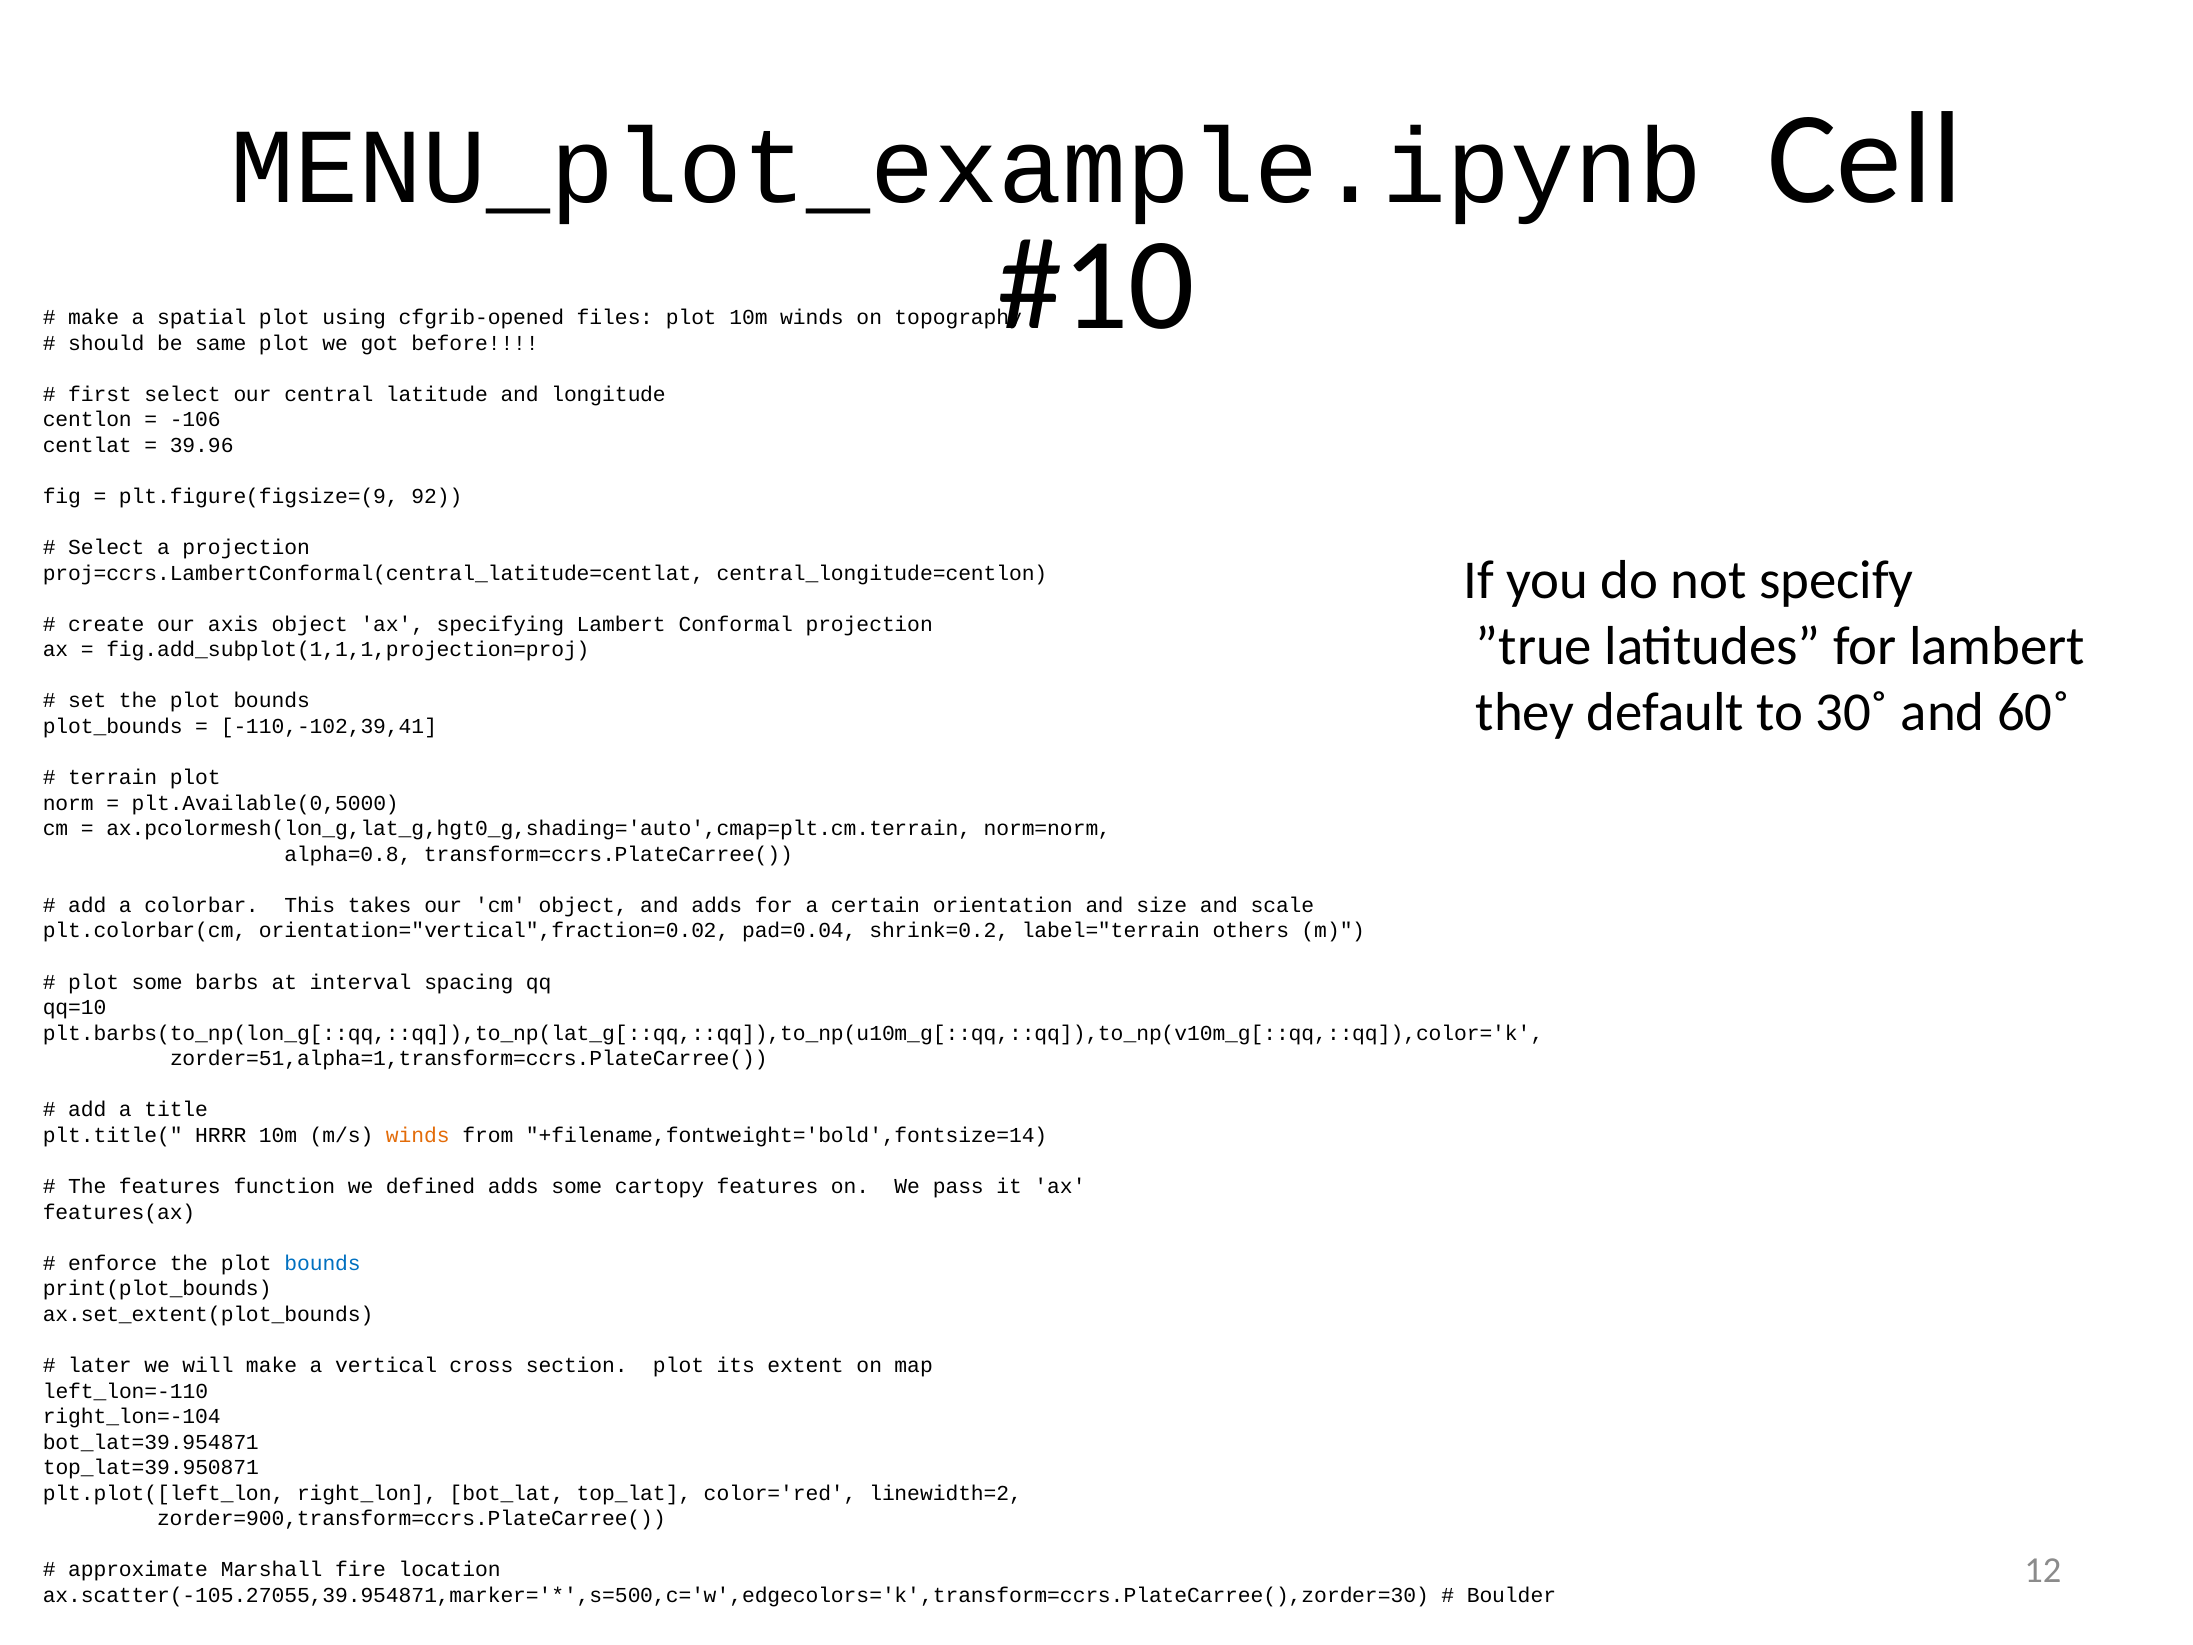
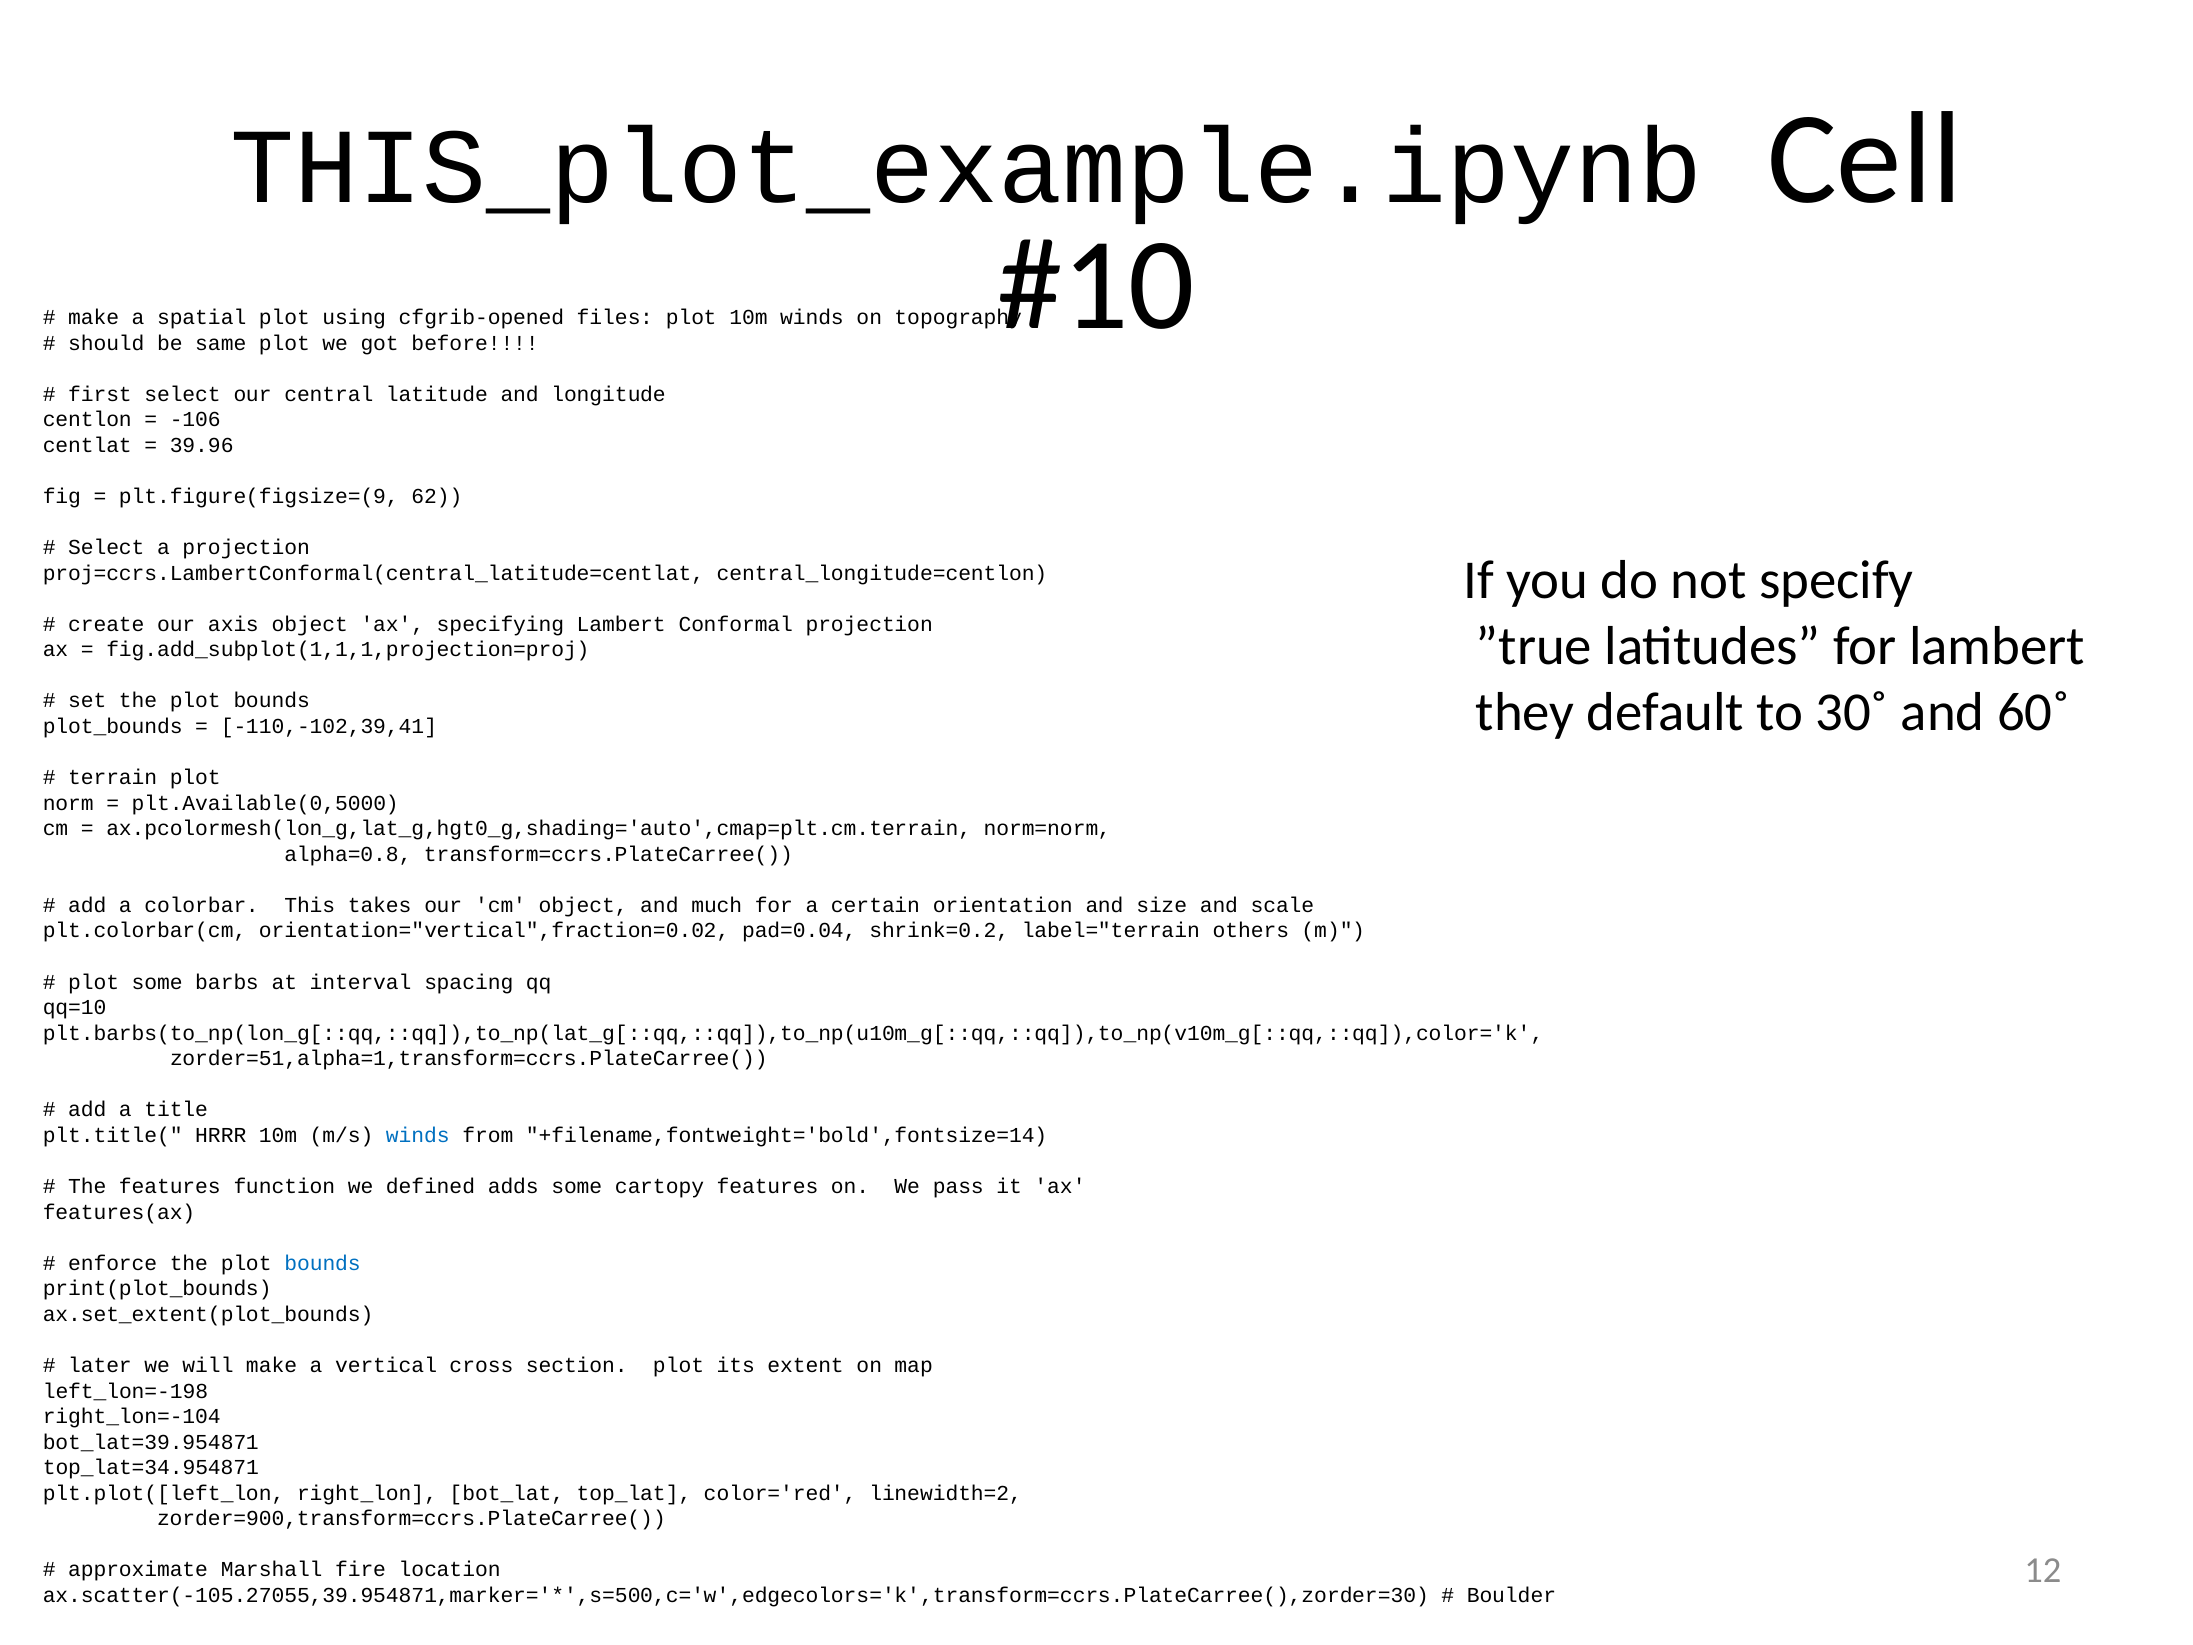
MENU_plot_example.ipynb: MENU_plot_example.ipynb -> THIS_plot_example.ipynb
92: 92 -> 62
and adds: adds -> much
winds at (418, 1135) colour: orange -> blue
left_lon=-110: left_lon=-110 -> left_lon=-198
top_lat=39.950871: top_lat=39.950871 -> top_lat=34.954871
